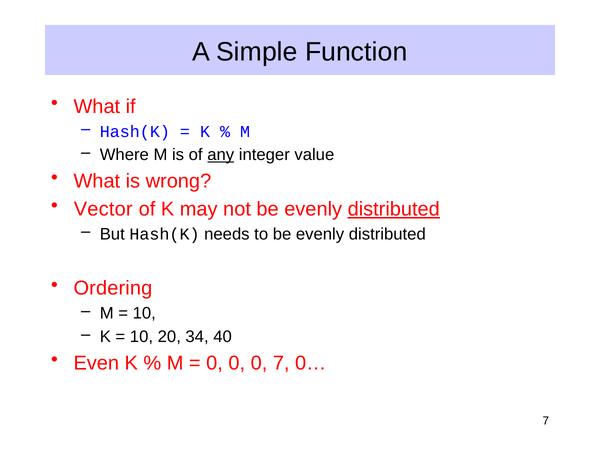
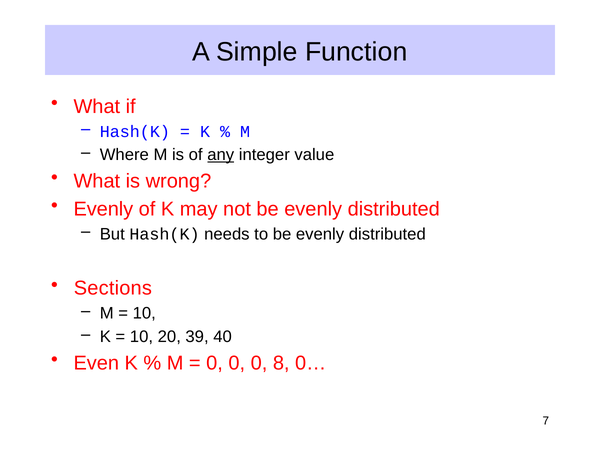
Vector at (103, 209): Vector -> Evenly
distributed at (394, 209) underline: present -> none
Ordering: Ordering -> Sections
34: 34 -> 39
0 7: 7 -> 8
